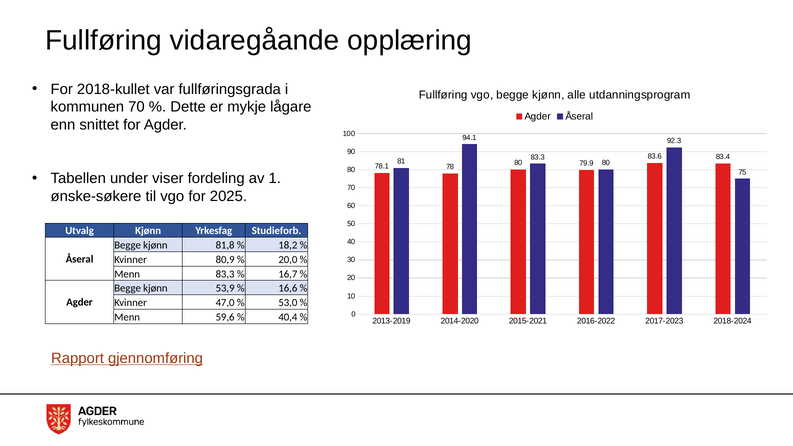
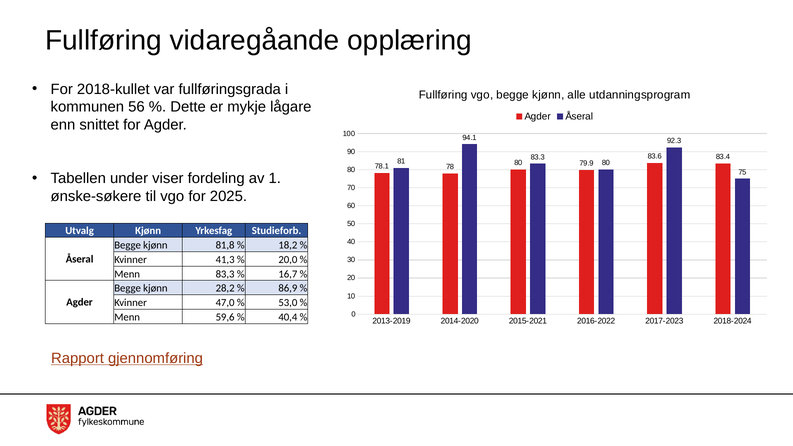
kommunen 70: 70 -> 56
80,9: 80,9 -> 41,3
53,9: 53,9 -> 28,2
16,6: 16,6 -> 86,9
